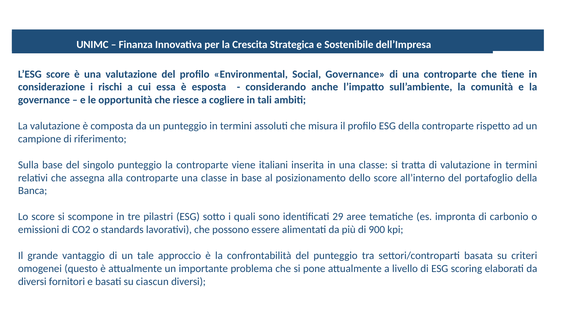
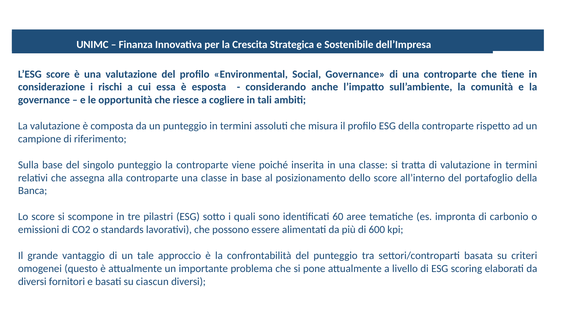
italiani: italiani -> poiché
29: 29 -> 60
900: 900 -> 600
